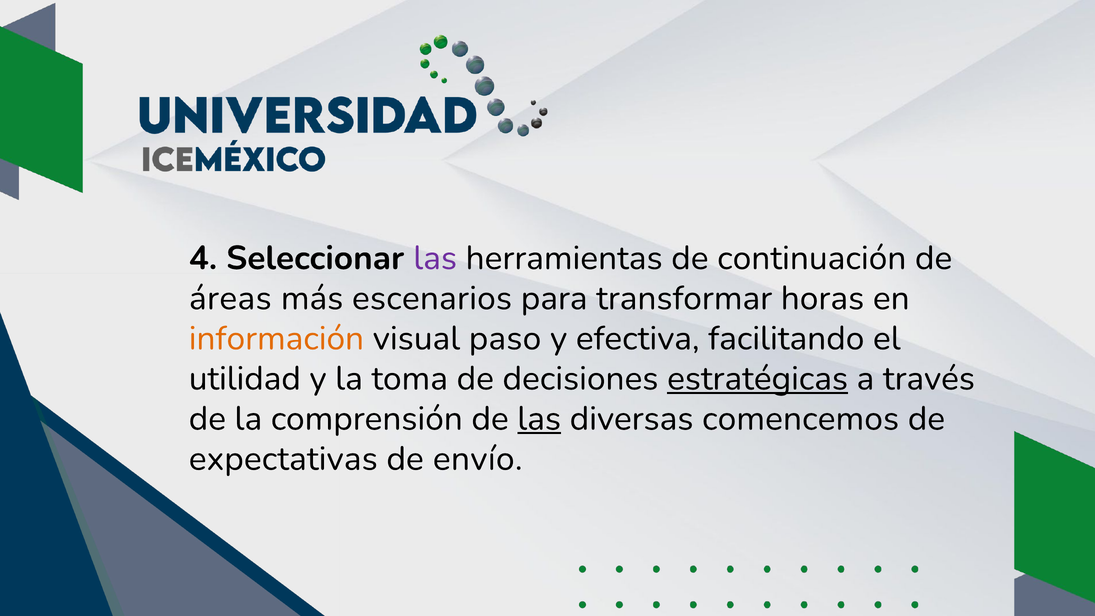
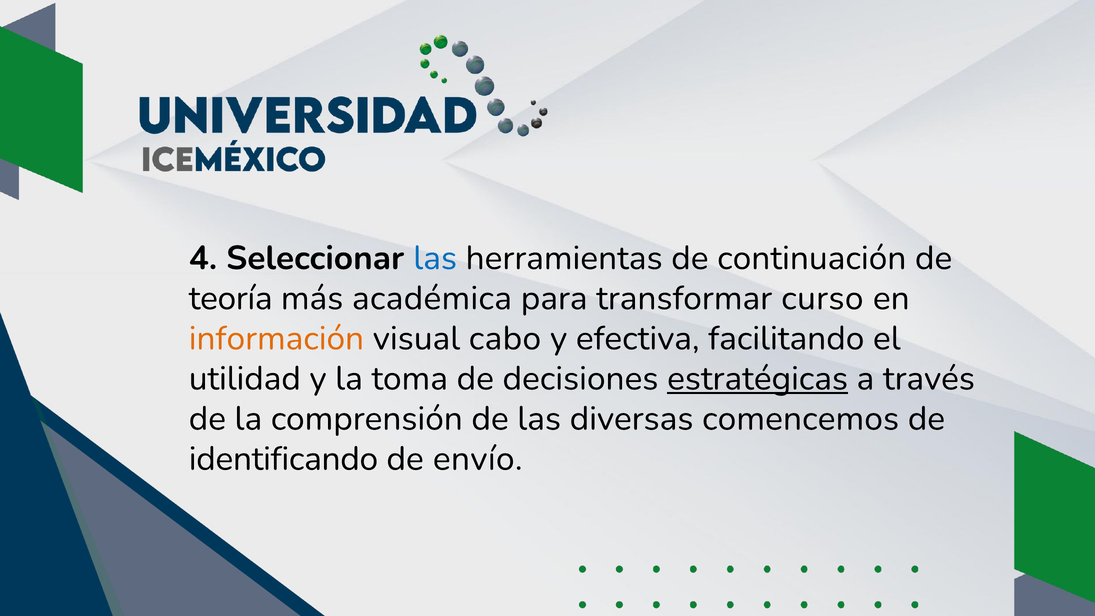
las at (435, 258) colour: purple -> blue
áreas: áreas -> teoría
escenarios: escenarios -> académica
horas: horas -> curso
paso: paso -> cabo
las at (539, 419) underline: present -> none
expectativas: expectativas -> identificando
